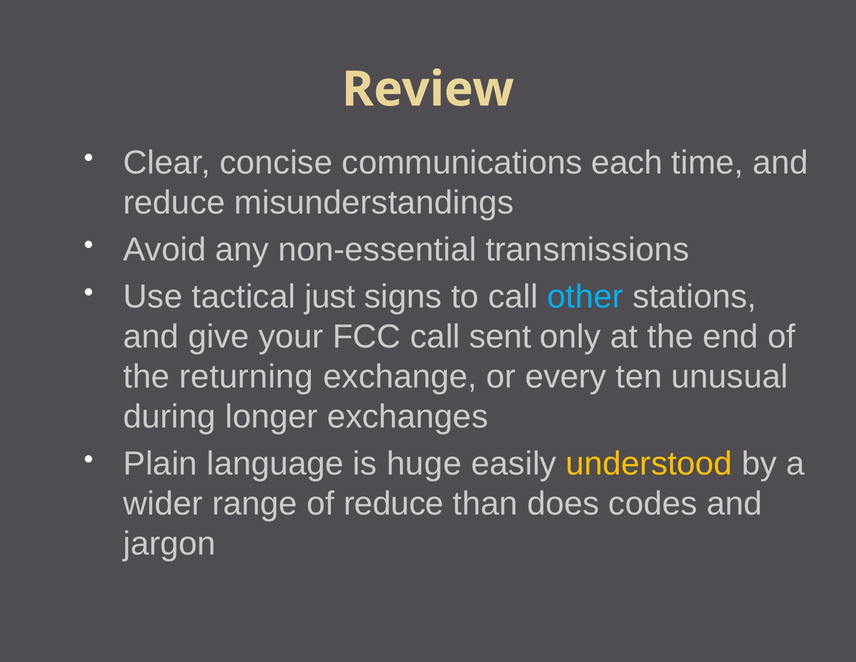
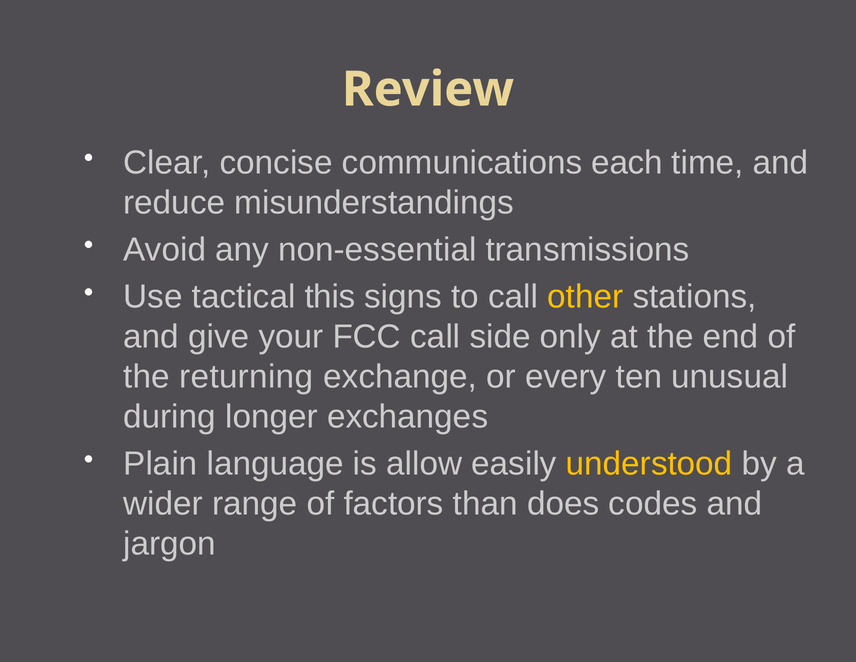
just: just -> this
other colour: light blue -> yellow
sent: sent -> side
huge: huge -> allow
of reduce: reduce -> factors
